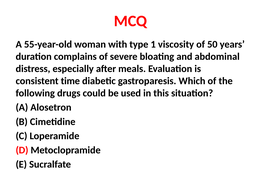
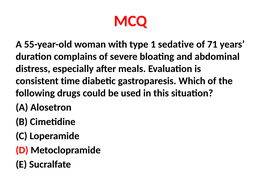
viscosity: viscosity -> sedative
50: 50 -> 71
